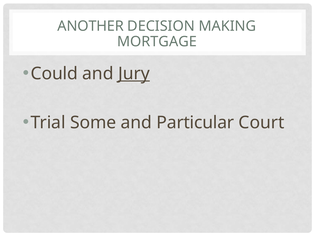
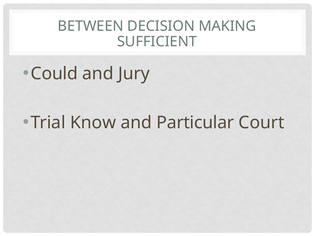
ANOTHER: ANOTHER -> BETWEEN
MORTGAGE: MORTGAGE -> SUFFICIENT
Jury underline: present -> none
Some: Some -> Know
